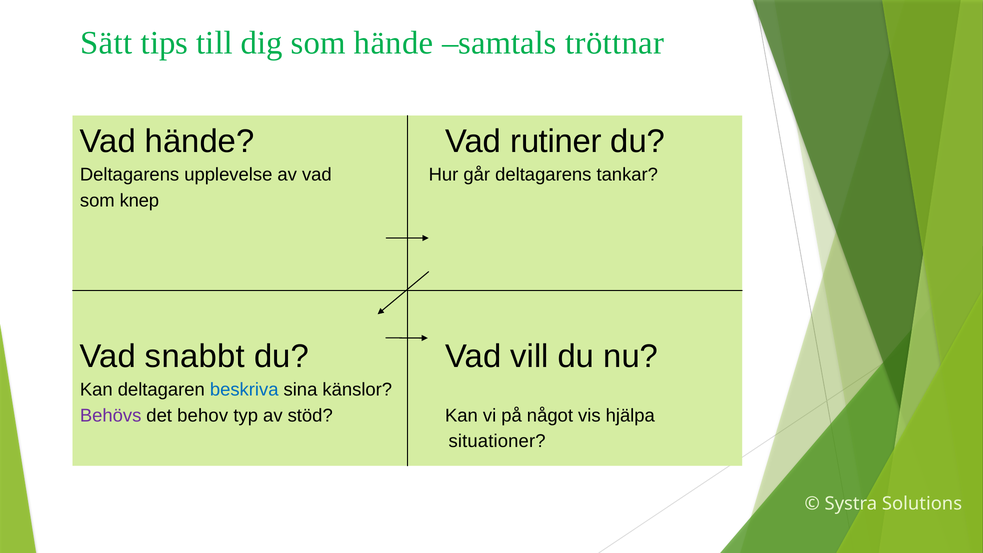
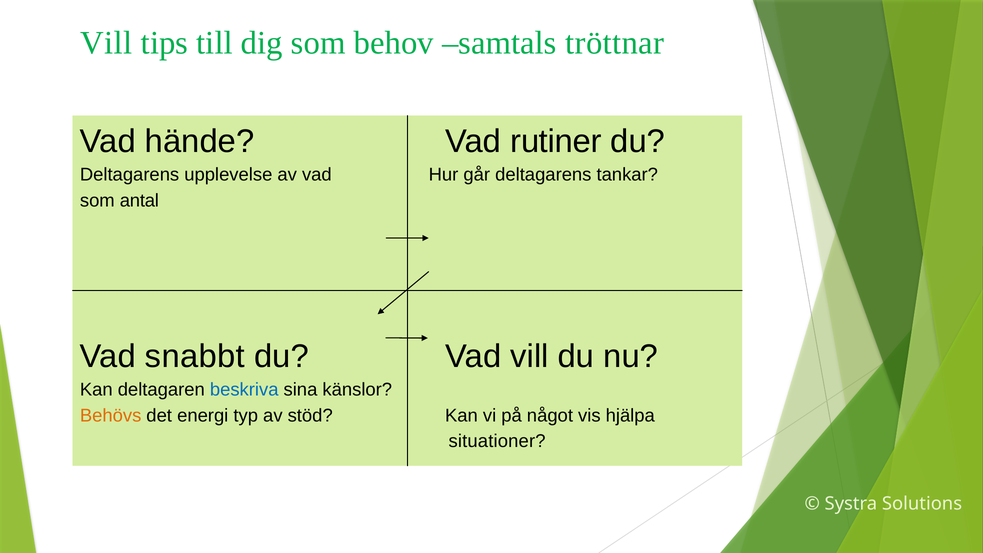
Sätt at (106, 43): Sätt -> Vill
som hände: hände -> behov
knep: knep -> antal
Behövs colour: purple -> orange
behov: behov -> energi
